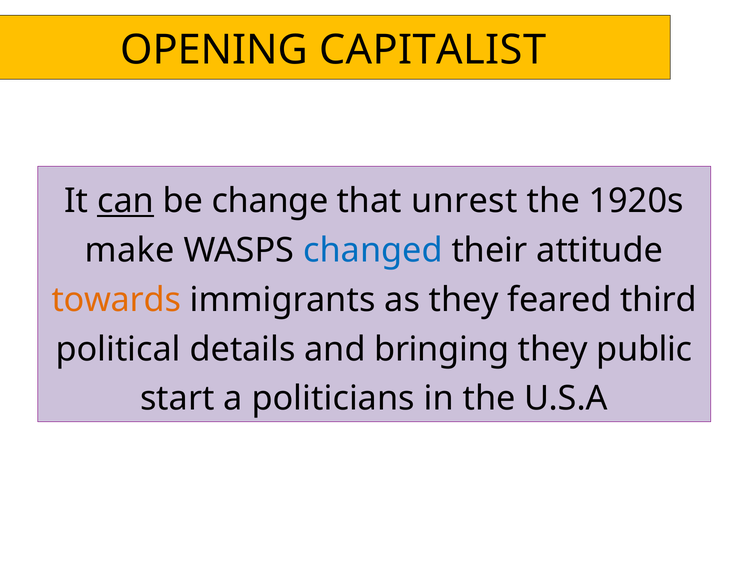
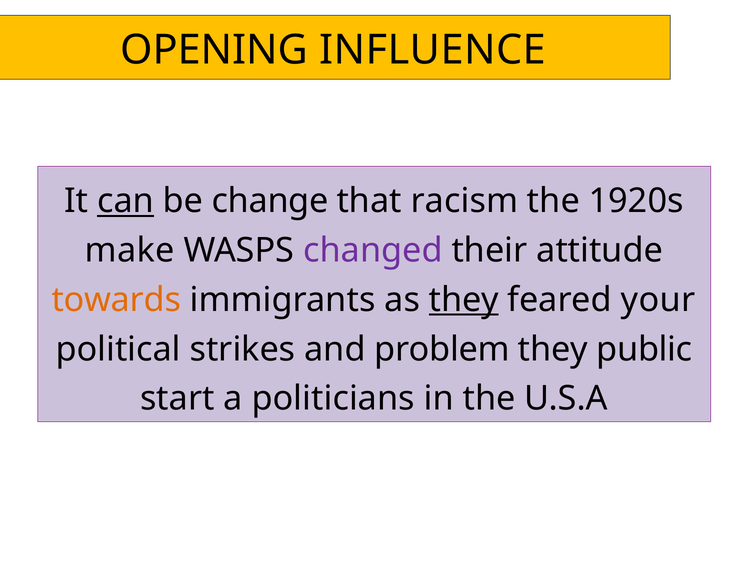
CAPITALIST: CAPITALIST -> INFLUENCE
unrest: unrest -> racism
changed colour: blue -> purple
they at (464, 300) underline: none -> present
third: third -> your
details: details -> strikes
bringing: bringing -> problem
